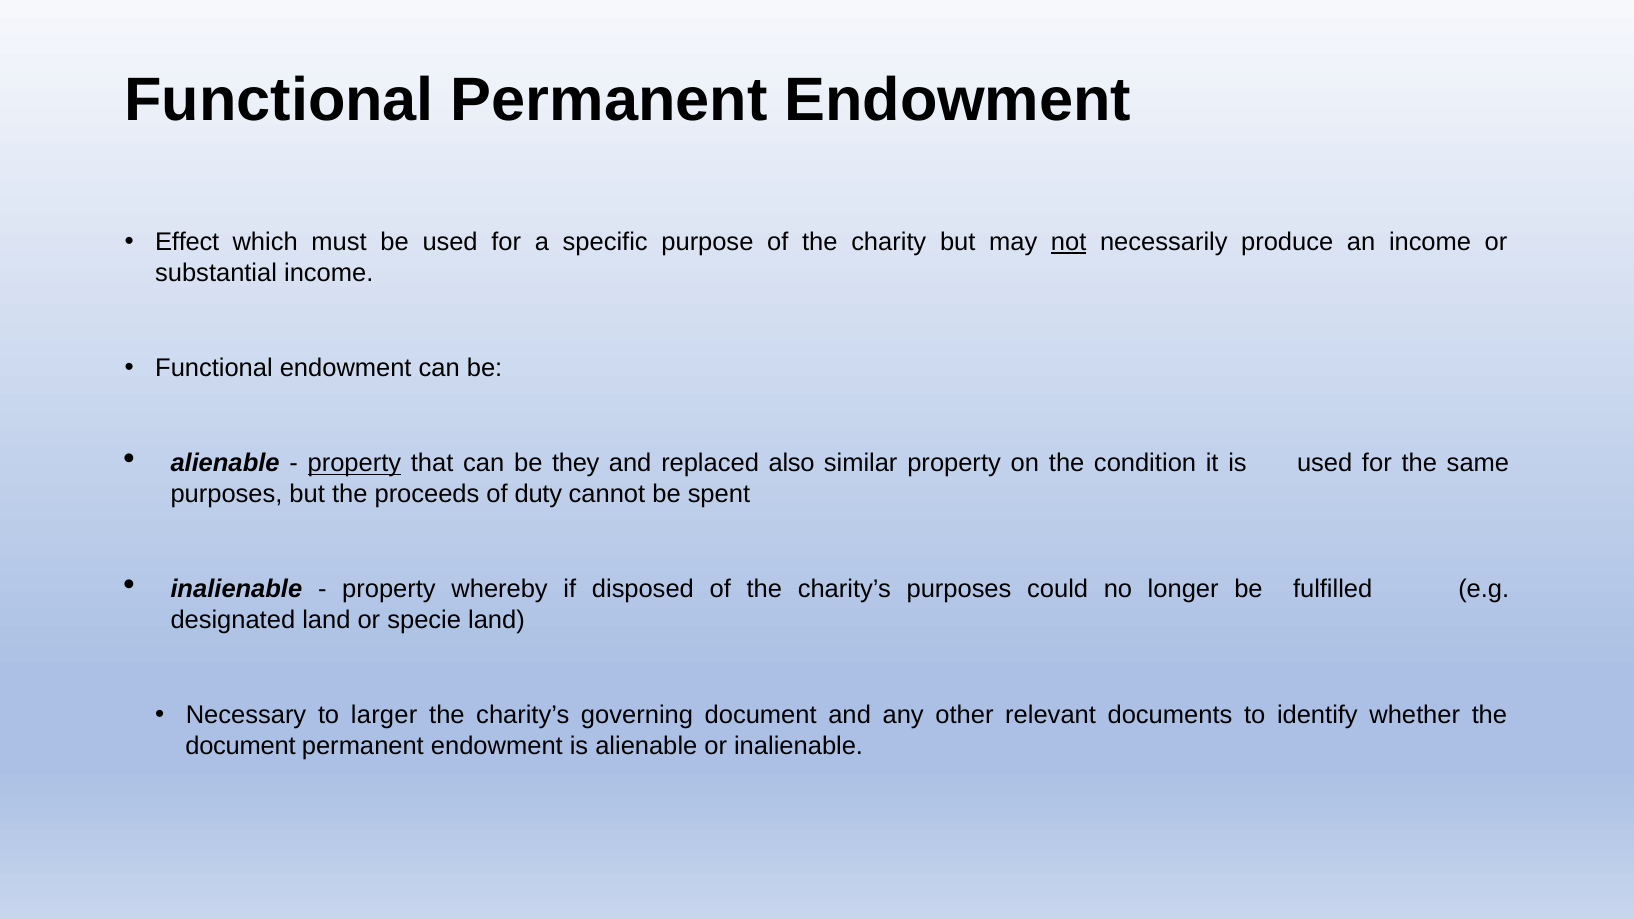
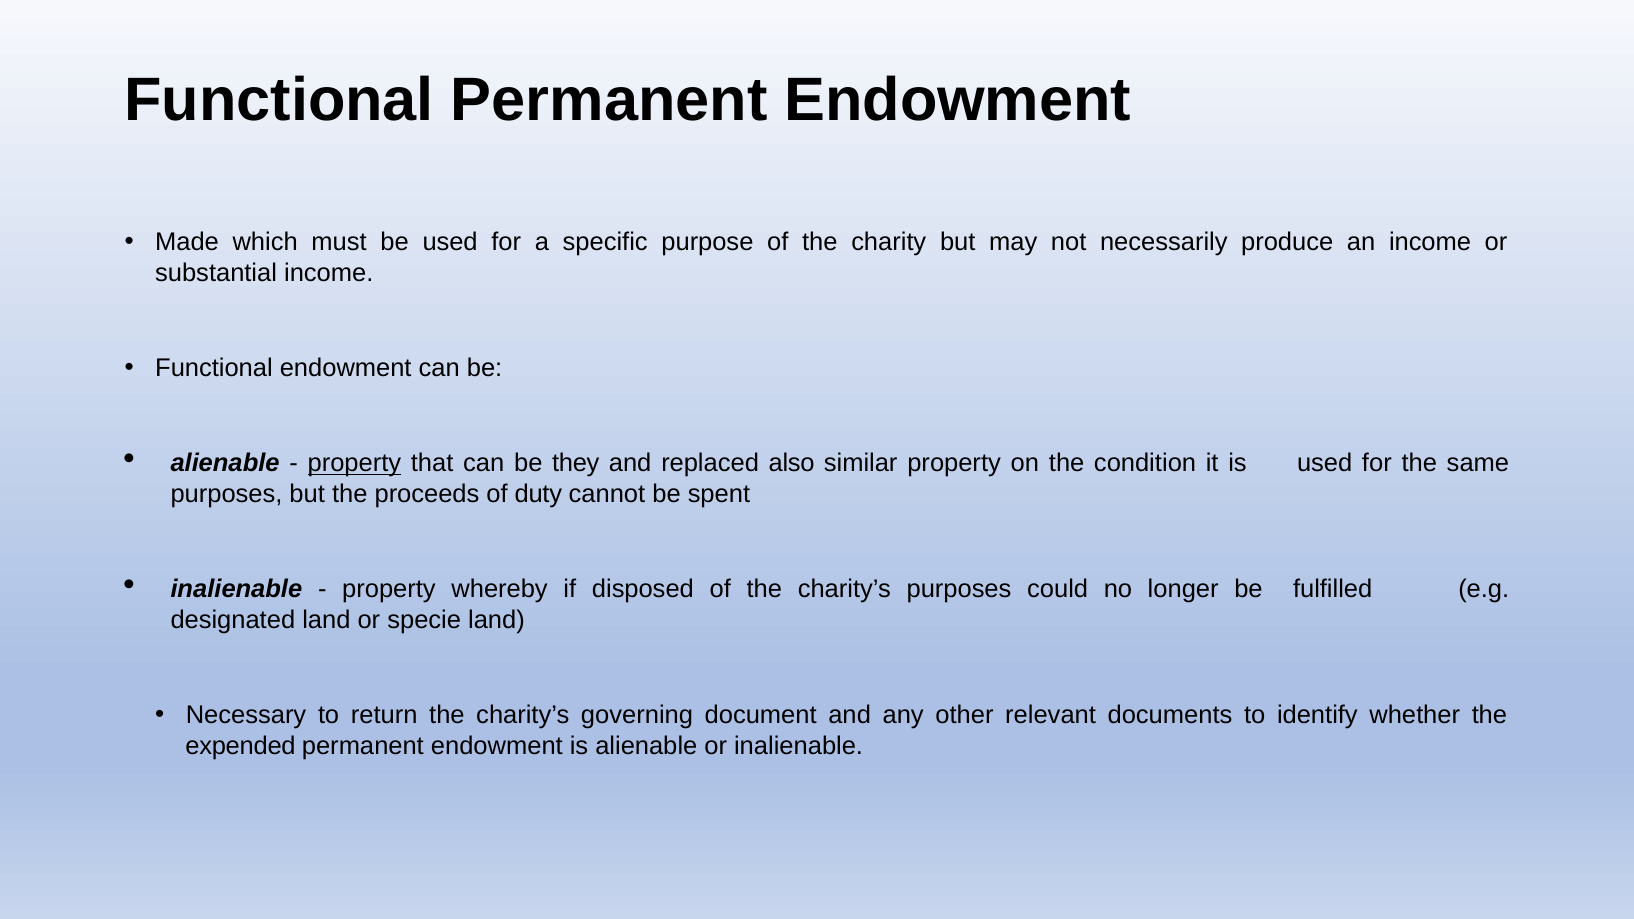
Effect: Effect -> Made
not underline: present -> none
larger: larger -> return
document at (240, 746): document -> expended
